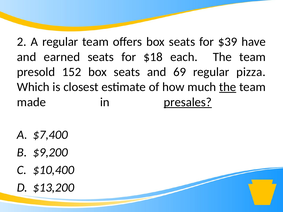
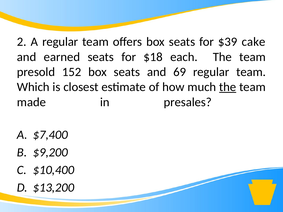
have: have -> cake
69 regular pizza: pizza -> team
presales underline: present -> none
